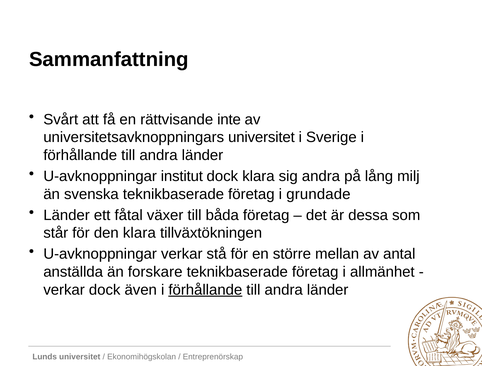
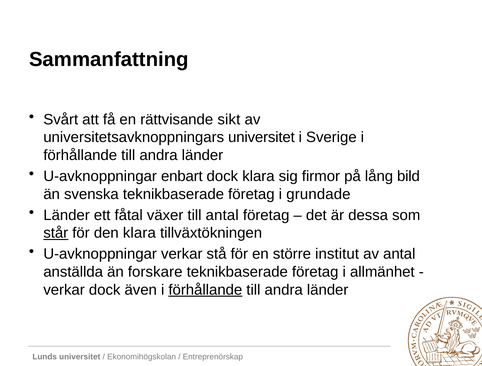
inte: inte -> sikt
institut: institut -> enbart
sig andra: andra -> firmor
milj: milj -> bild
till båda: båda -> antal
står underline: none -> present
mellan: mellan -> institut
